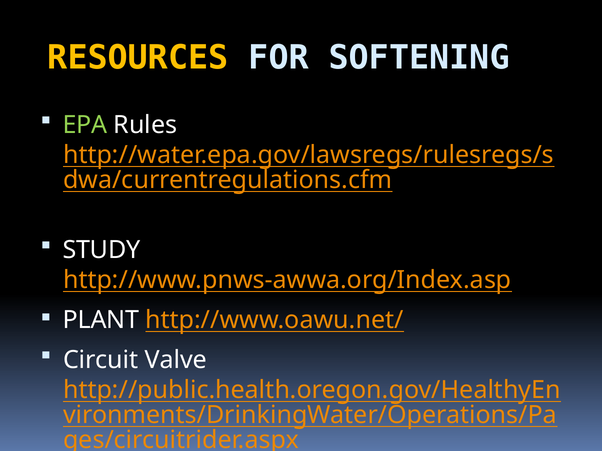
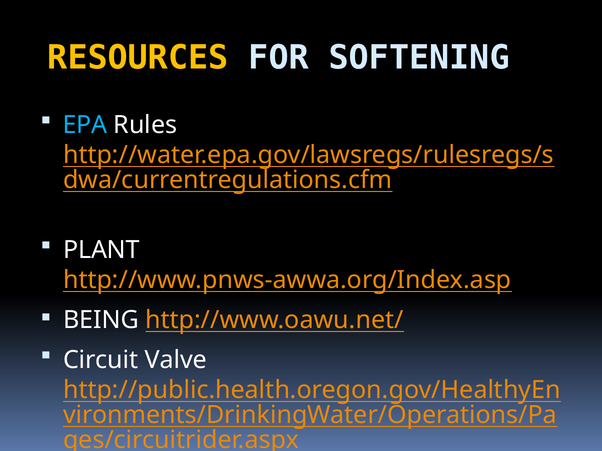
EPA colour: light green -> light blue
STUDY: STUDY -> PLANT
PLANT: PLANT -> BEING
